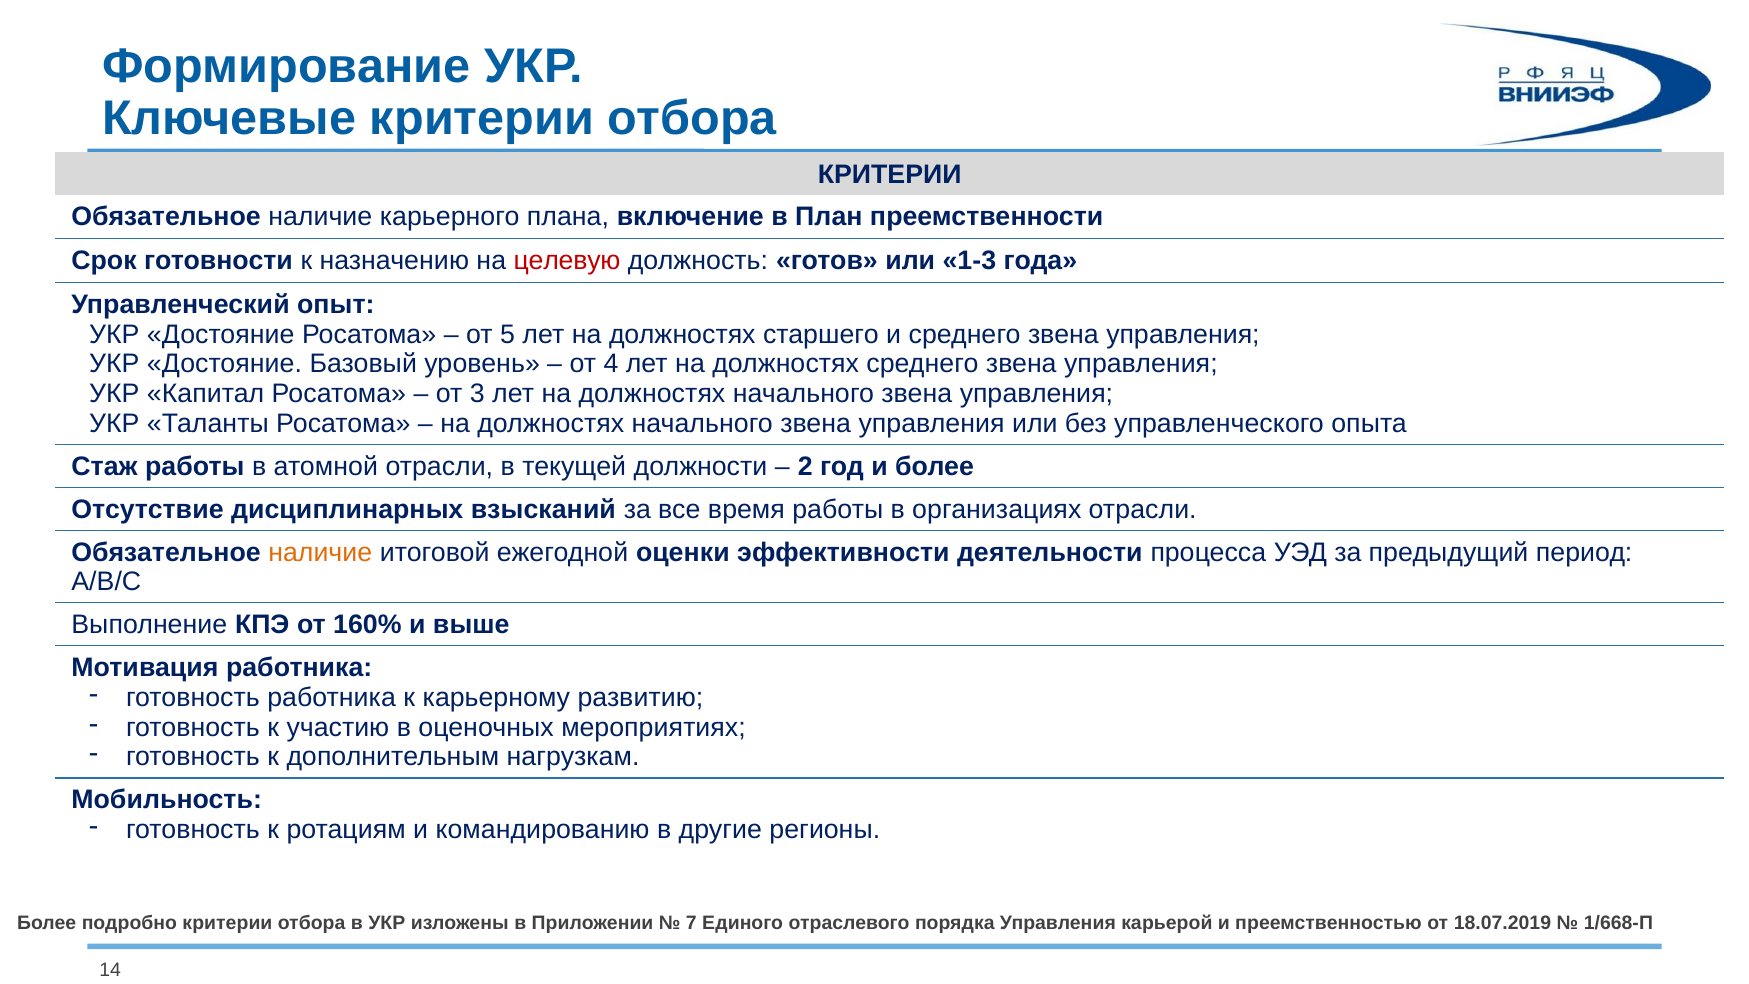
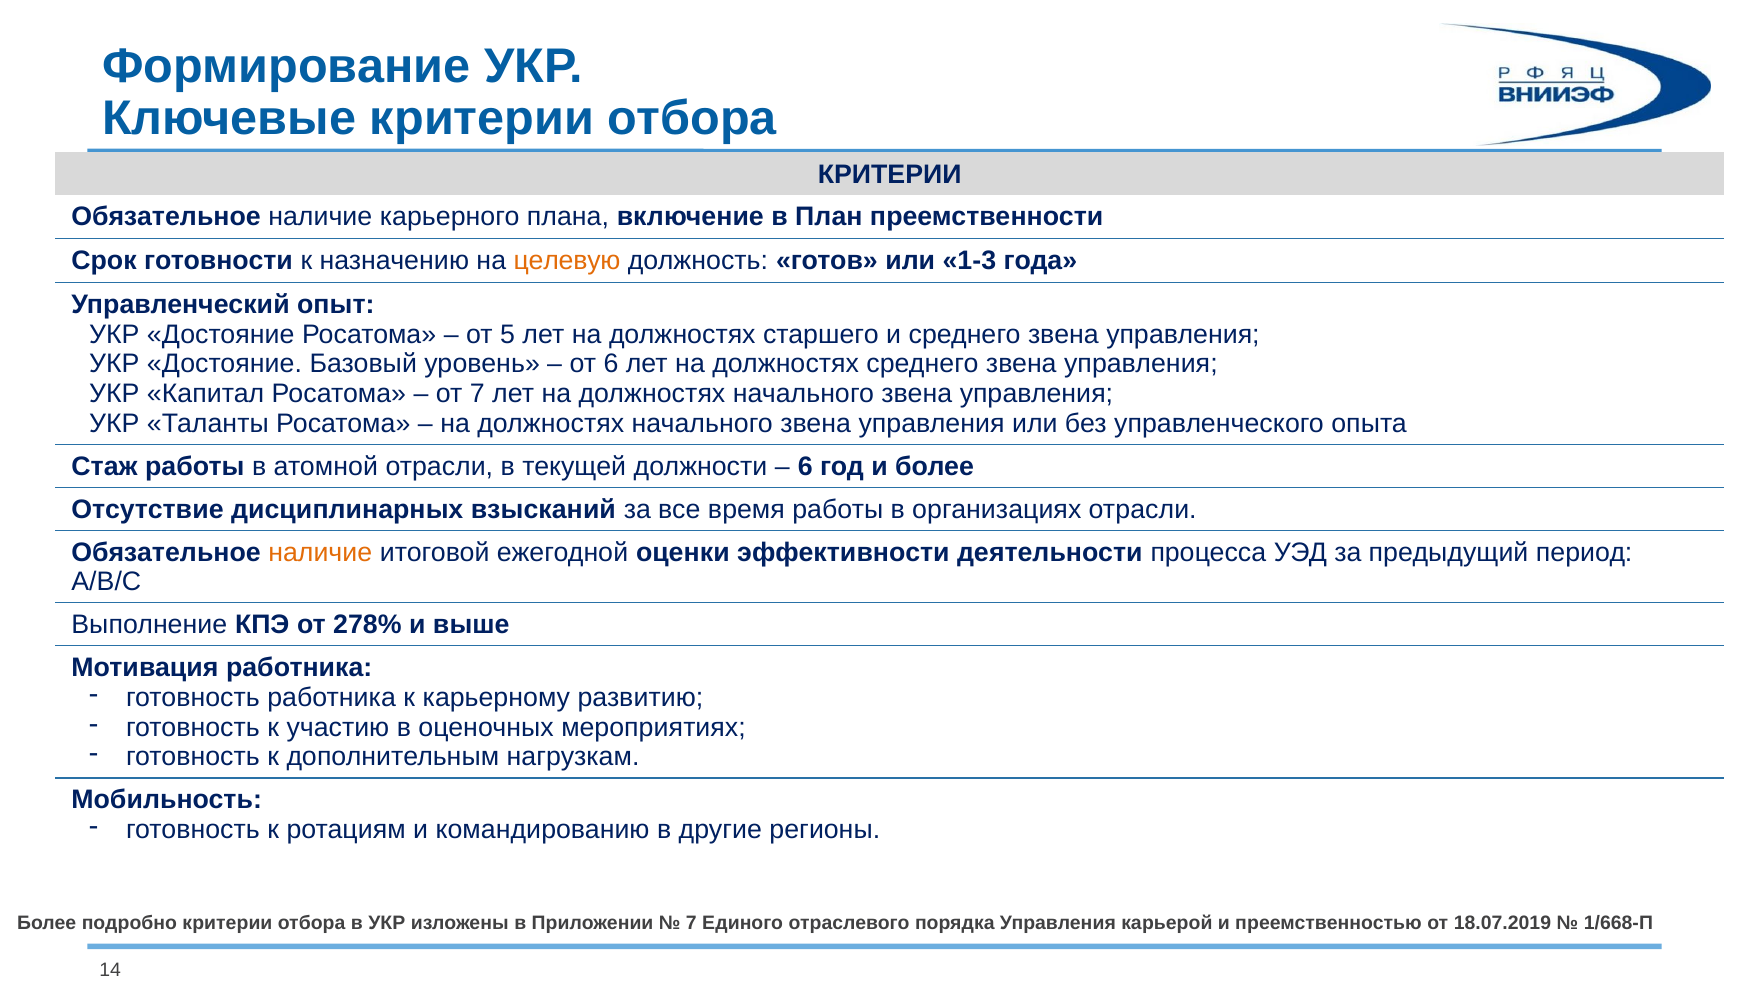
целевую colour: red -> orange
от 4: 4 -> 6
от 3: 3 -> 7
2 at (805, 466): 2 -> 6
160%: 160% -> 278%
